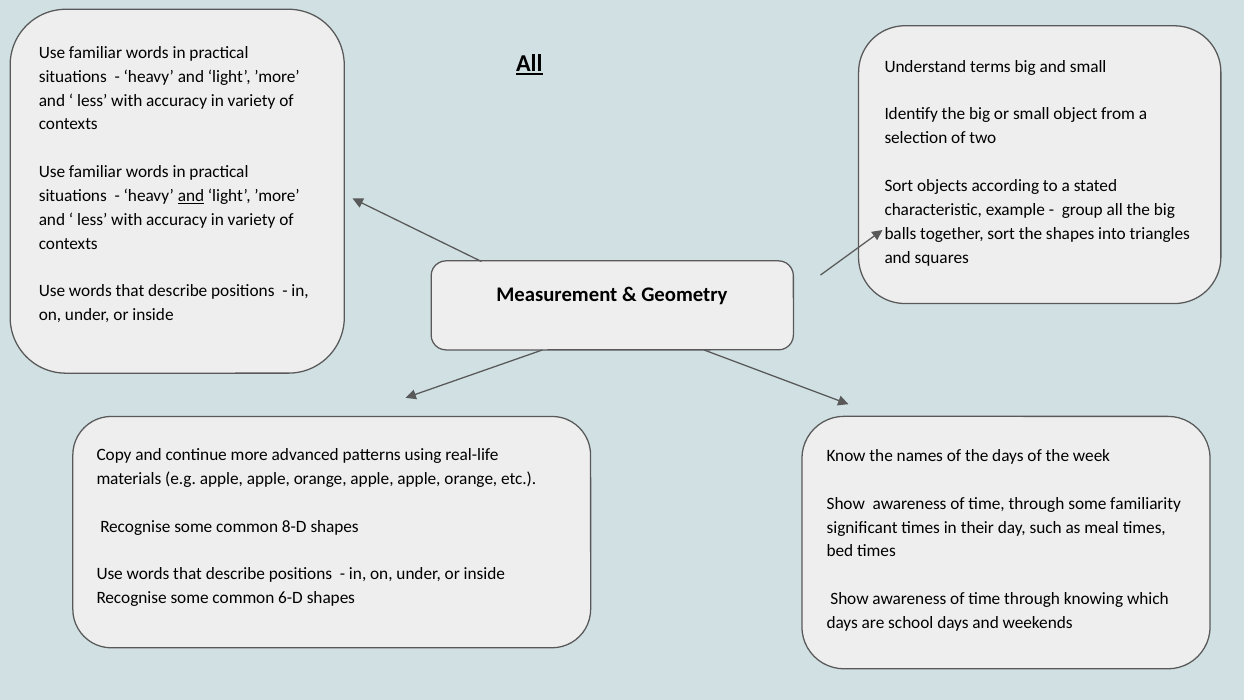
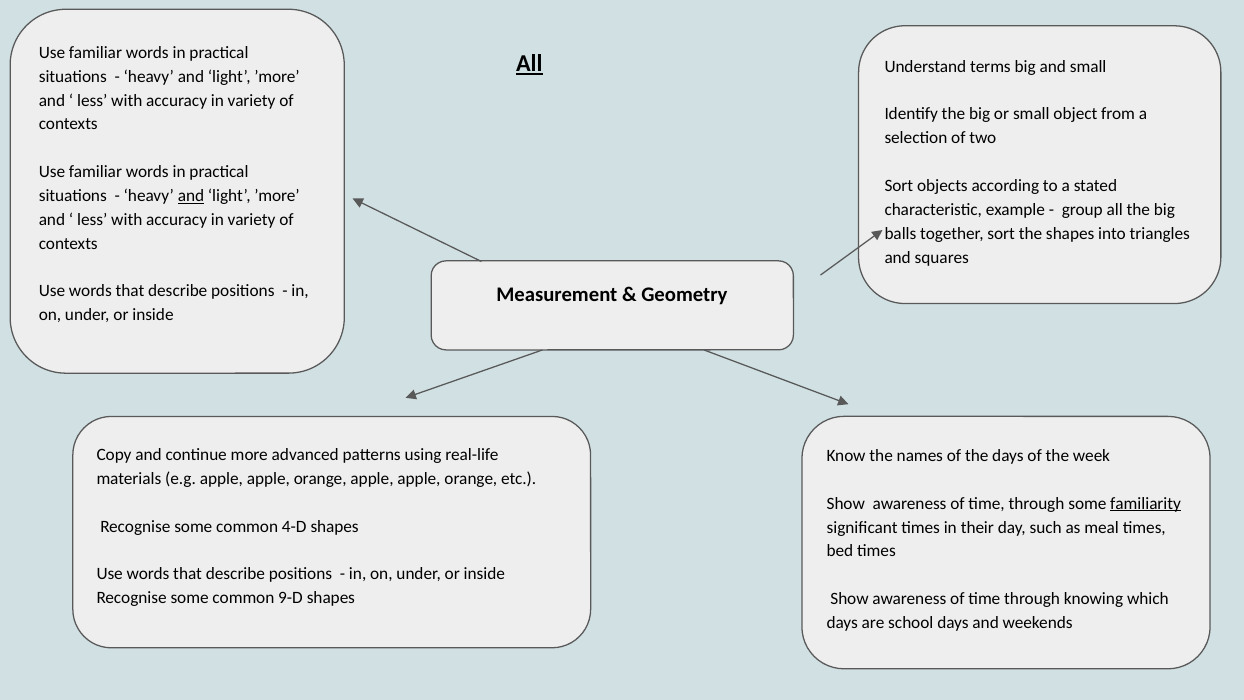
familiarity underline: none -> present
8-D: 8-D -> 4-D
6-D: 6-D -> 9-D
